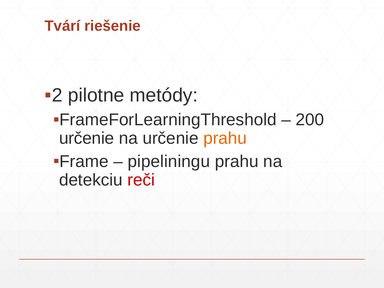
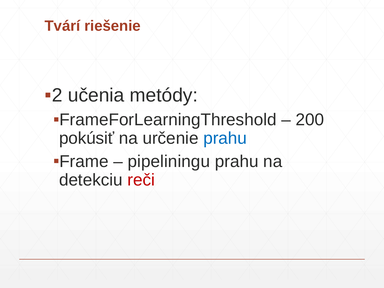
pilotne: pilotne -> učenia
určenie at (87, 138): určenie -> pokúsiť
prahu at (225, 138) colour: orange -> blue
